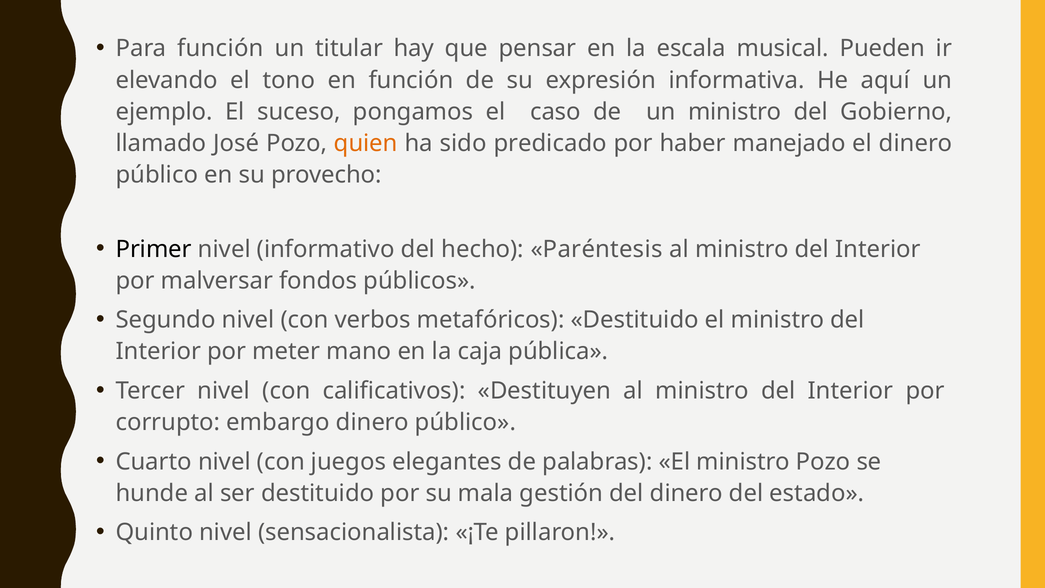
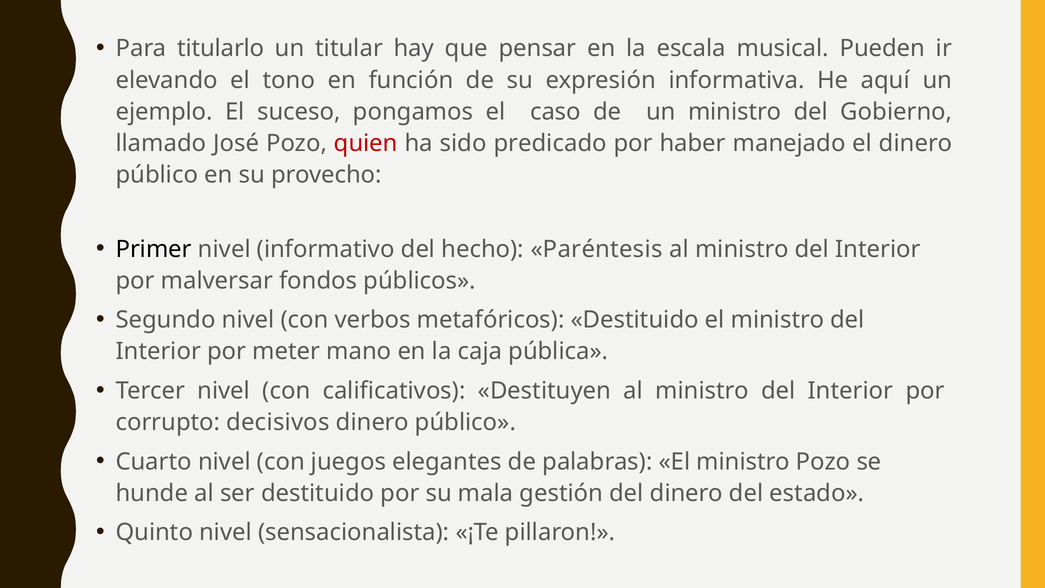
Para función: función -> titularlo
quien colour: orange -> red
embargo: embargo -> decisivos
